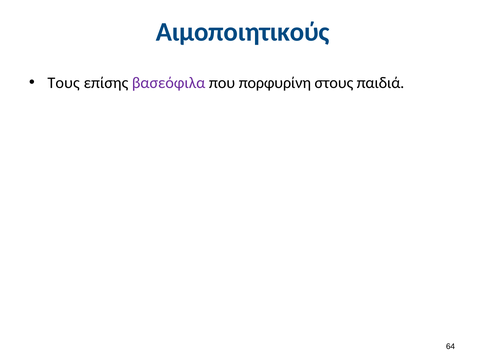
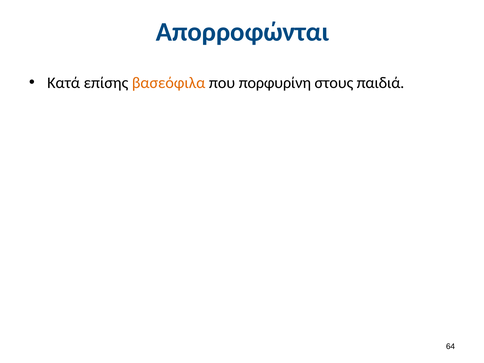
Αιμοποιητικούς: Αιμοποιητικούς -> Απορροφώνται
Τους: Τους -> Κατά
βασεόφιλα colour: purple -> orange
